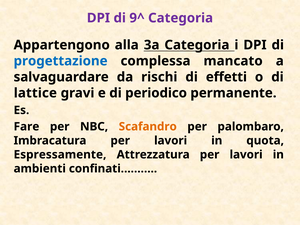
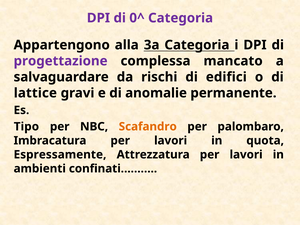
9^: 9^ -> 0^
progettazione colour: blue -> purple
effetti: effetti -> edifici
periodico: periodico -> anomalie
Fare: Fare -> Tipo
